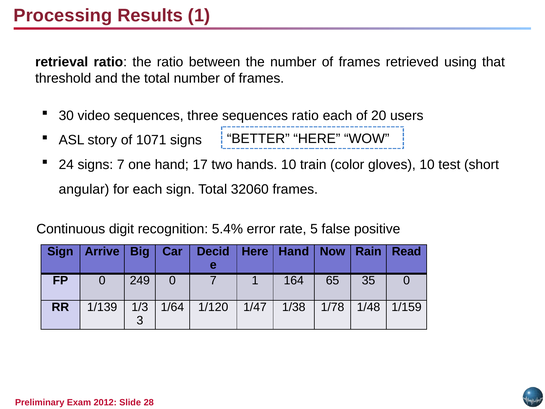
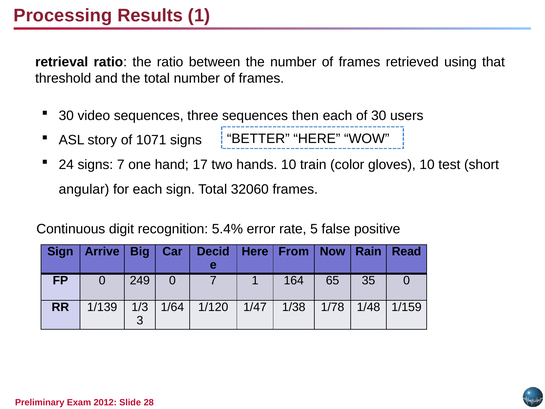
sequences ratio: ratio -> then
of 20: 20 -> 30
Here Hand: Hand -> From
